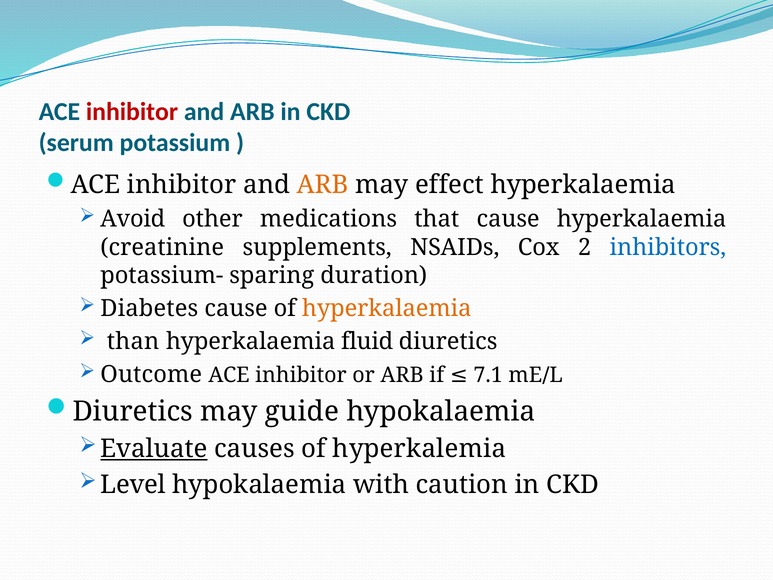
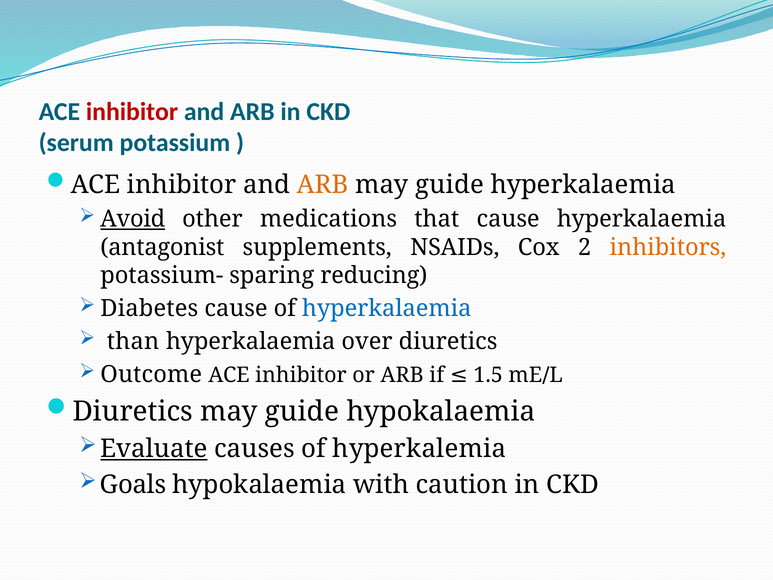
effect at (449, 185): effect -> guide
Avoid underline: none -> present
creatinine: creatinine -> antagonist
inhibitors colour: blue -> orange
duration: duration -> reducing
hyperkalaemia at (387, 308) colour: orange -> blue
fluid: fluid -> over
7.1: 7.1 -> 1.5
Level: Level -> Goals
